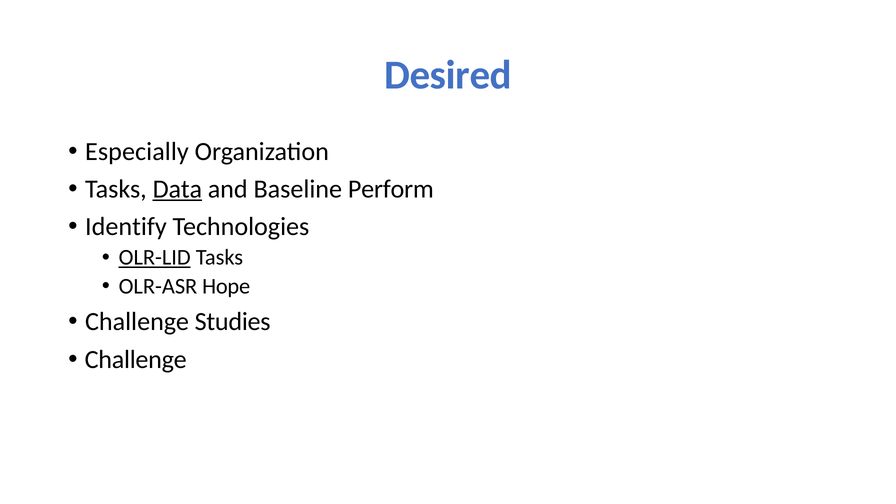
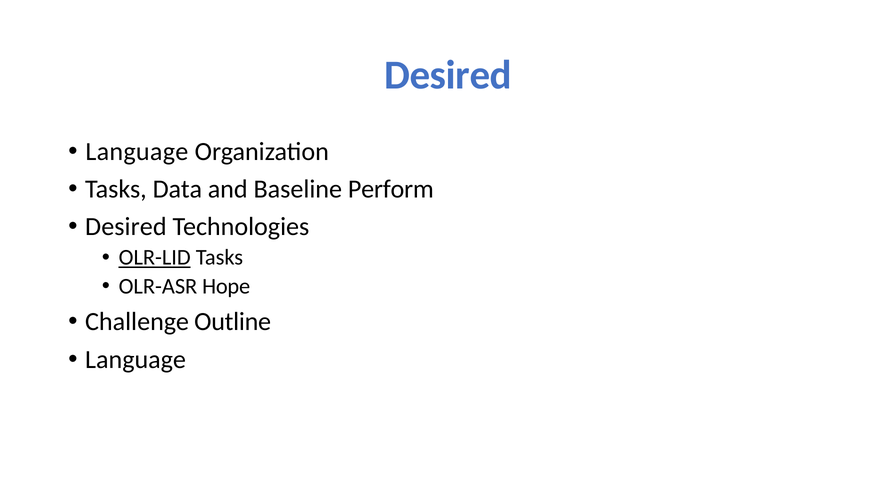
Especially at (137, 151): Especially -> Language
Data underline: present -> none
Identify at (126, 227): Identify -> Desired
Studies: Studies -> Outline
Challenge at (136, 359): Challenge -> Language
